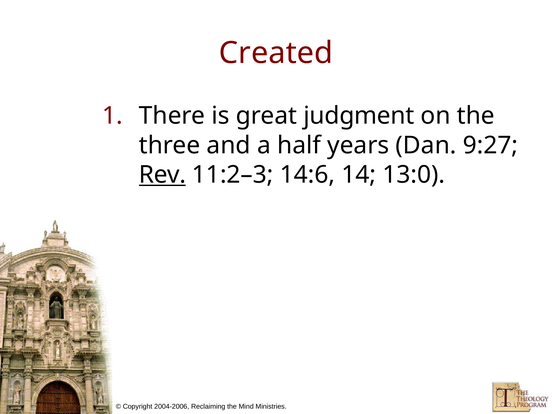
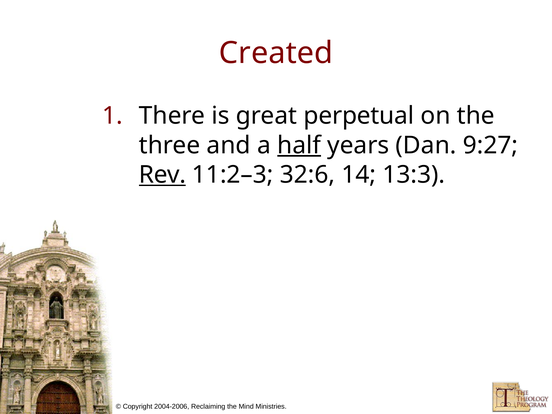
judgment: judgment -> perpetual
half underline: none -> present
14:6: 14:6 -> 32:6
13:0: 13:0 -> 13:3
